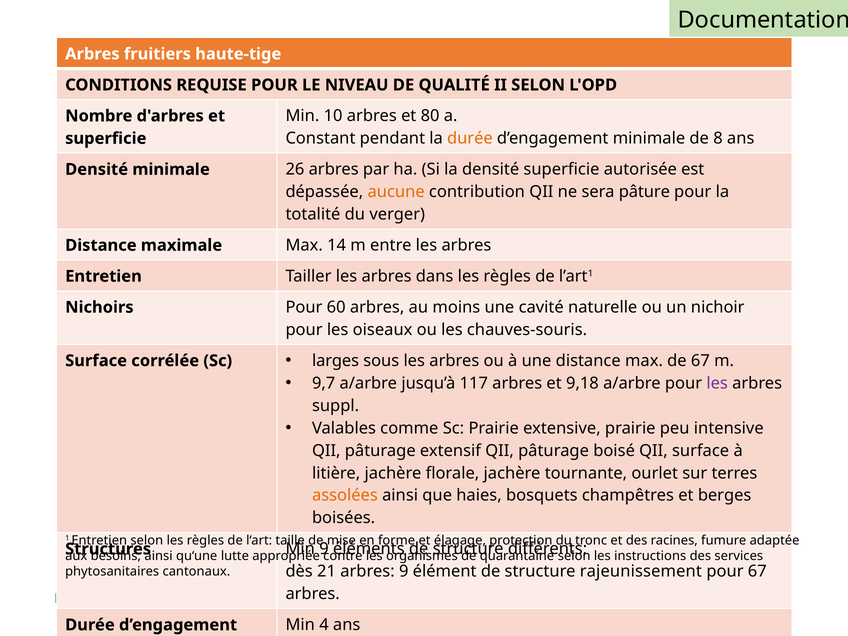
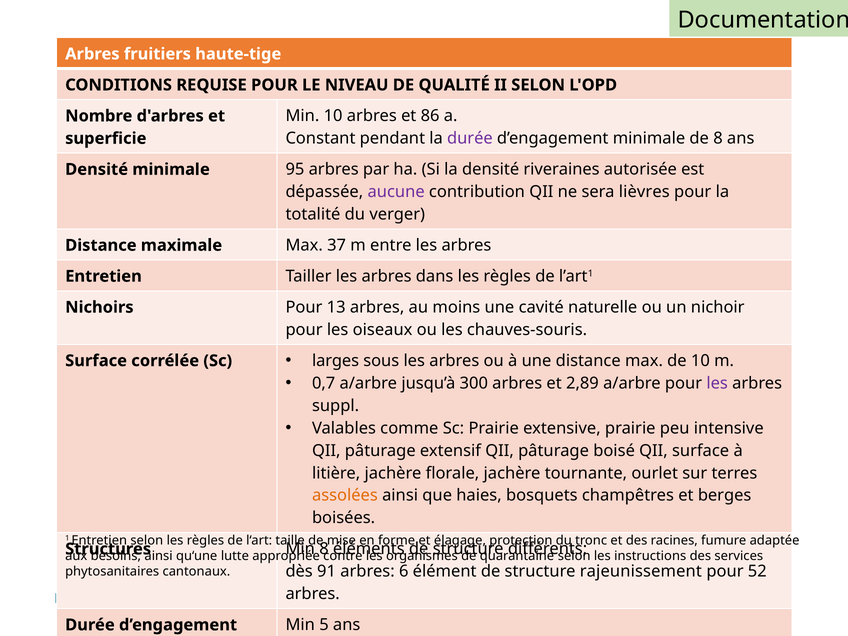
80: 80 -> 86
durée at (470, 138) colour: orange -> purple
26: 26 -> 95
densité superficie: superficie -> riveraines
aucune colour: orange -> purple
pâture: pâture -> lièvres
14: 14 -> 37
60: 60 -> 13
de 67: 67 -> 10
9,7: 9,7 -> 0,7
117: 117 -> 300
9,18: 9,18 -> 2,89
9 at (324, 549): 9 -> 8
21: 21 -> 91
arbres 9: 9 -> 6
pour 67: 67 -> 52
4: 4 -> 5
